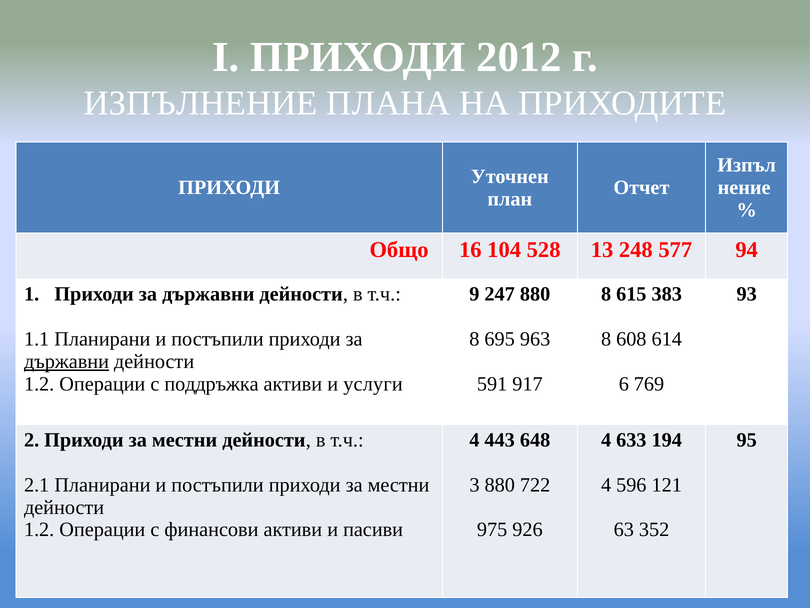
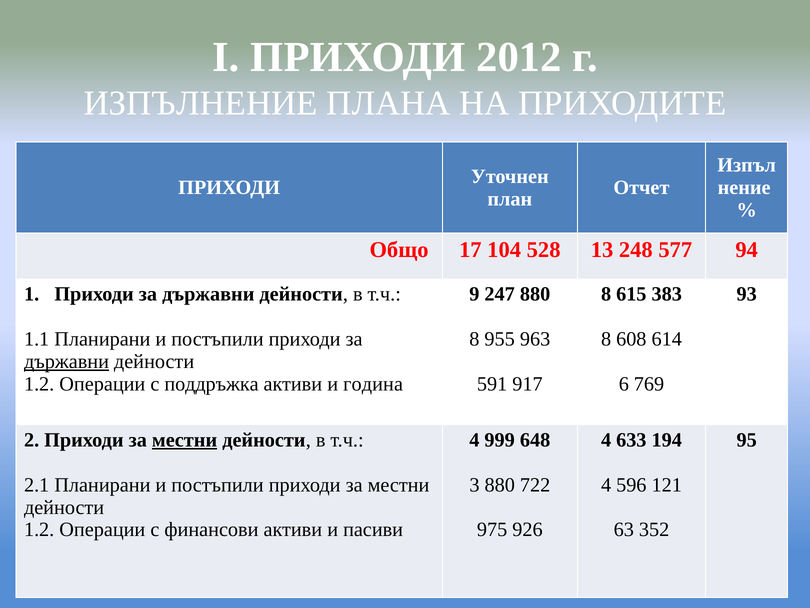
16: 16 -> 17
695: 695 -> 955
услуги: услуги -> година
местни at (185, 440) underline: none -> present
443: 443 -> 999
